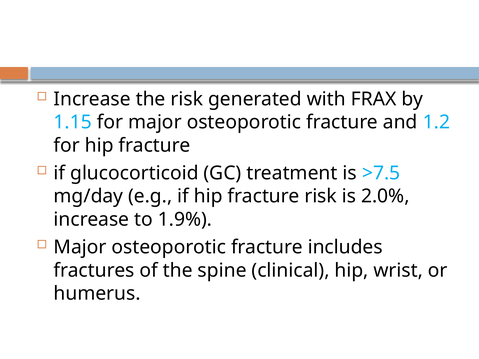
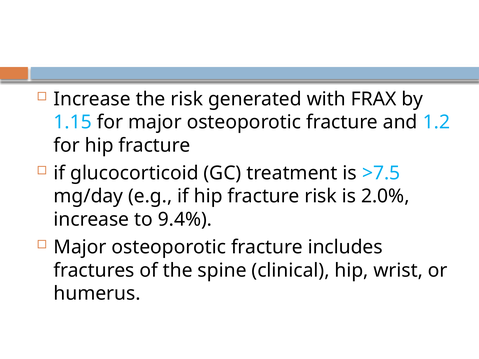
1.9%: 1.9% -> 9.4%
